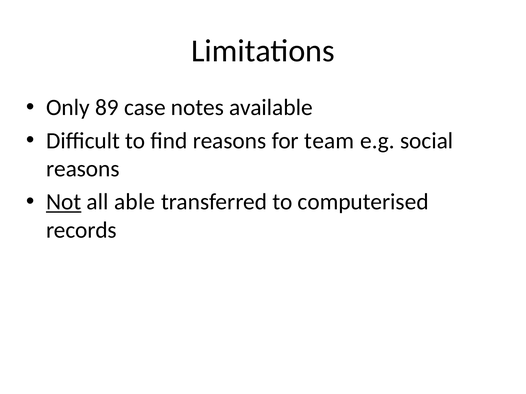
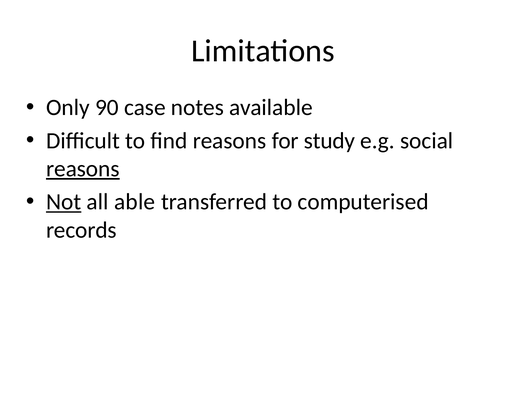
89: 89 -> 90
team: team -> study
reasons at (83, 169) underline: none -> present
